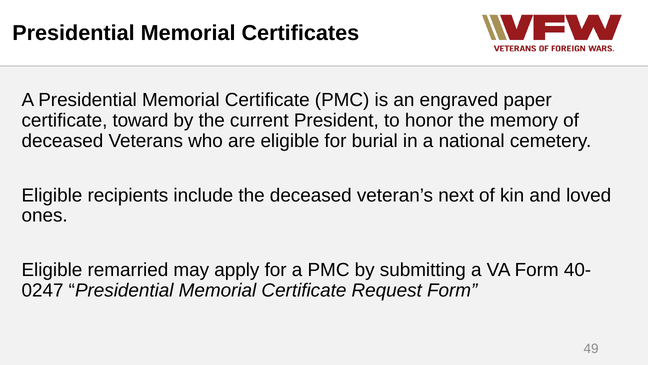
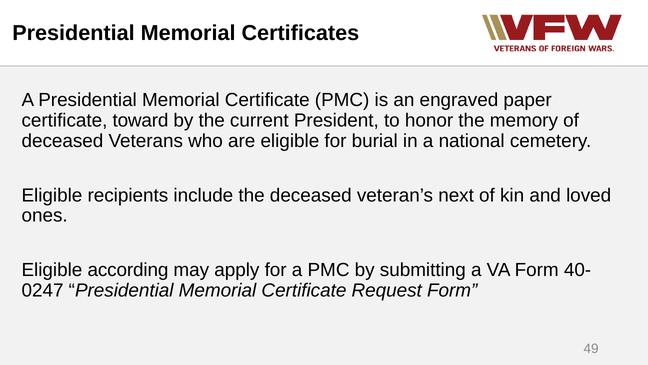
remarried: remarried -> according
